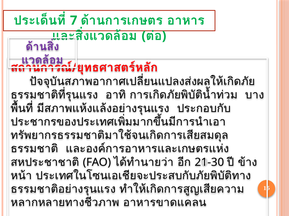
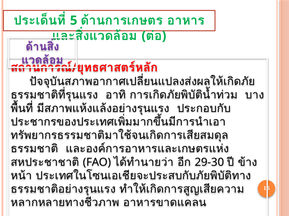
7: 7 -> 5
21-30: 21-30 -> 29-30
